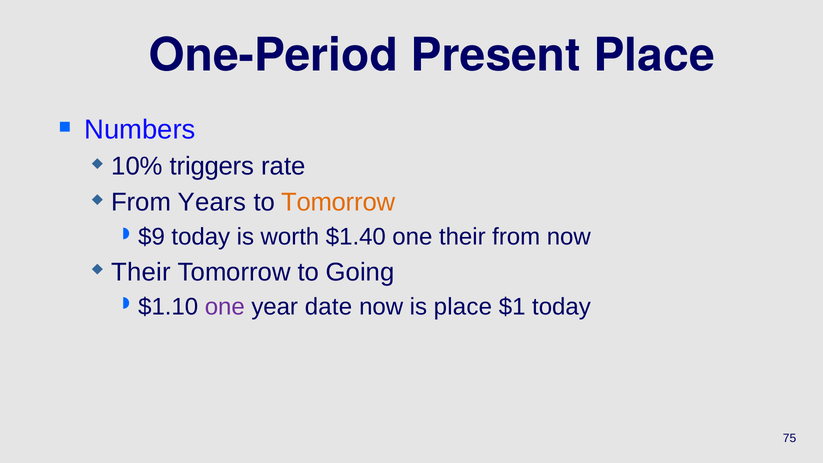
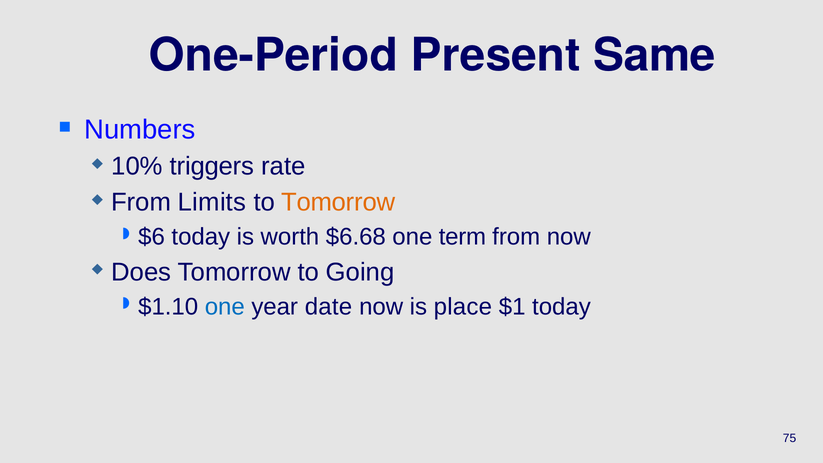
Present Place: Place -> Same
Years: Years -> Limits
$9: $9 -> $6
$1.40: $1.40 -> $6.68
one their: their -> term
Their at (141, 272): Their -> Does
one at (225, 307) colour: purple -> blue
